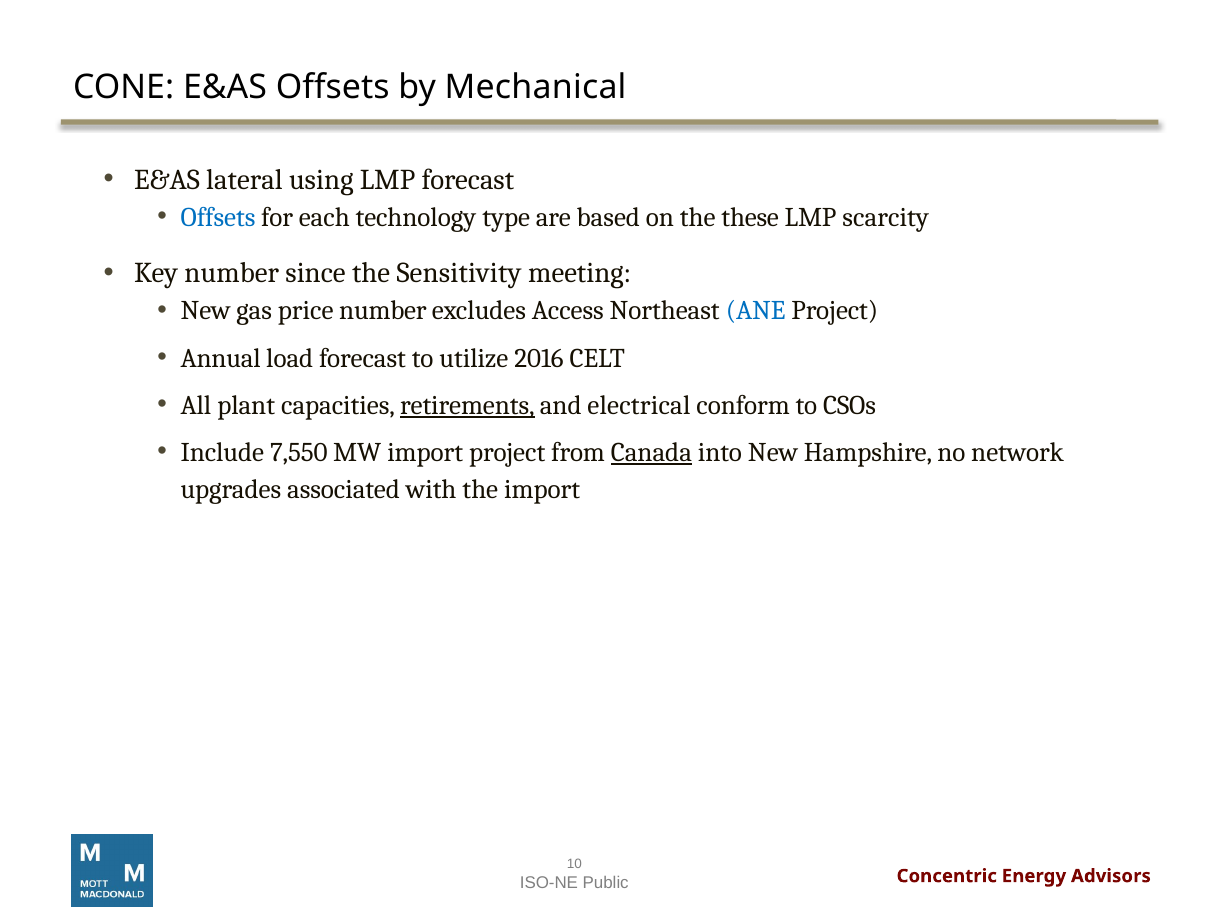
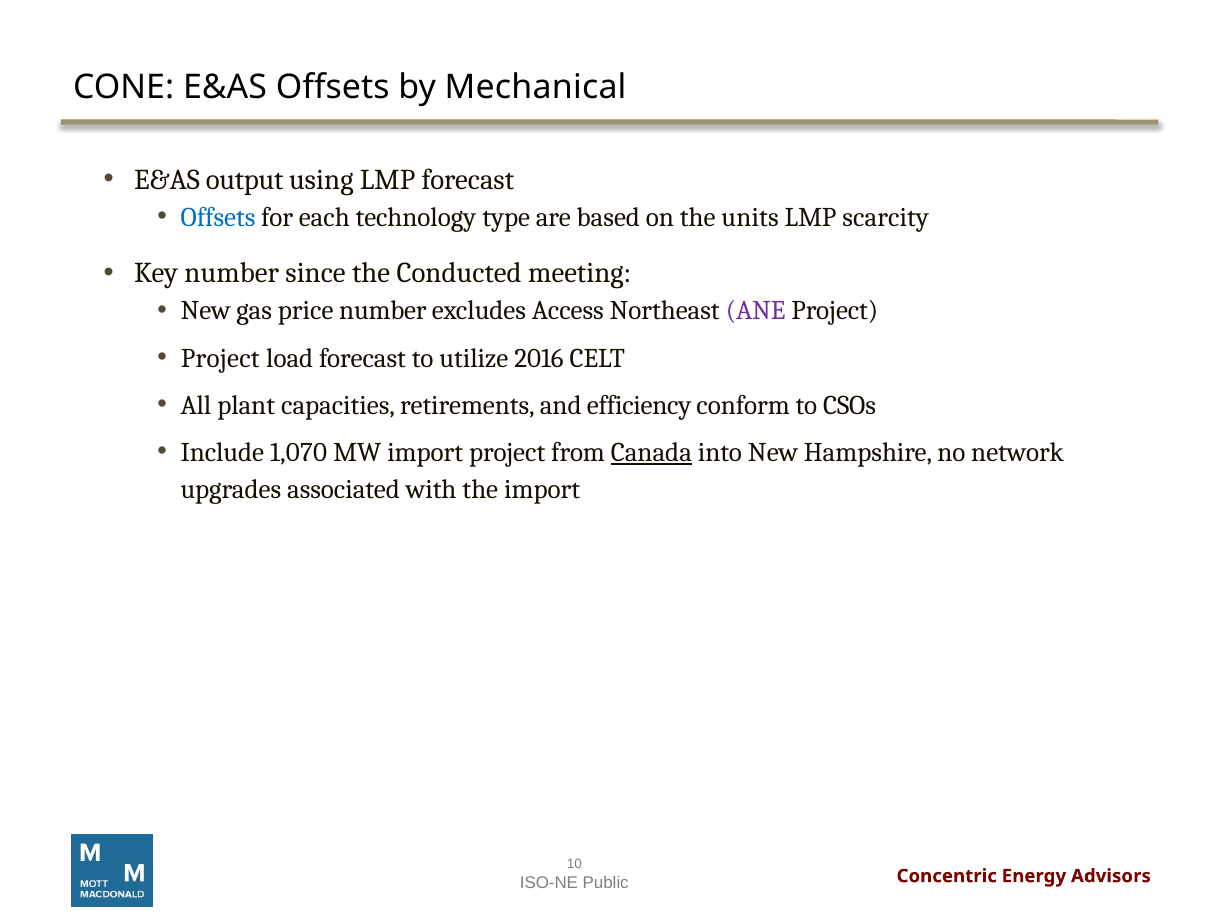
lateral: lateral -> output
these: these -> units
Sensitivity: Sensitivity -> Conducted
ANE colour: blue -> purple
Annual at (221, 358): Annual -> Project
retirements underline: present -> none
electrical: electrical -> efficiency
7,550: 7,550 -> 1,070
